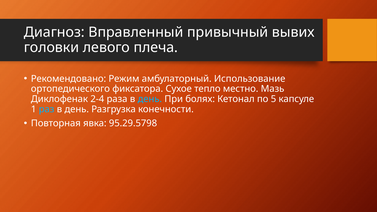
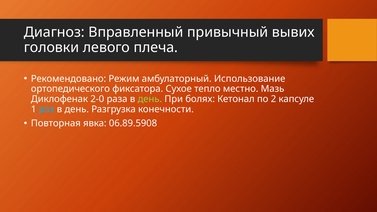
2-4: 2-4 -> 2-0
день at (150, 99) colour: light blue -> light green
5: 5 -> 2
95.29.5798: 95.29.5798 -> 06.89.5908
